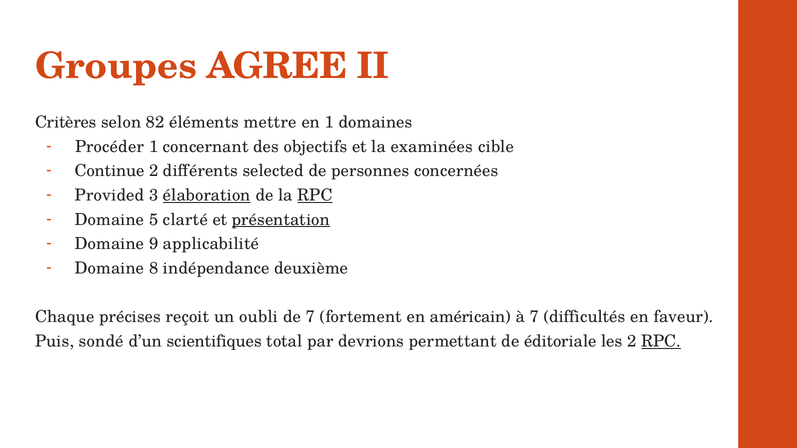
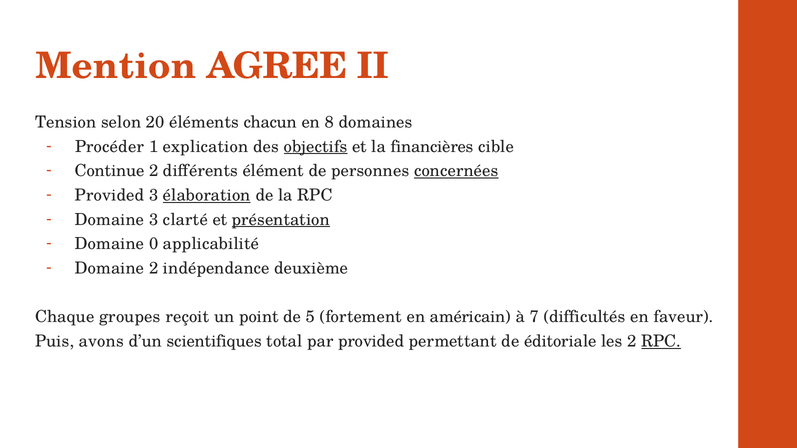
Groupes: Groupes -> Mention
Critères: Critères -> Tension
82: 82 -> 20
mettre: mettre -> chacun
en 1: 1 -> 8
concernant: concernant -> explication
objectifs underline: none -> present
examinées: examinées -> financières
selected: selected -> élément
concernées underline: none -> present
RPC at (315, 195) underline: present -> none
Domaine 5: 5 -> 3
9: 9 -> 0
Domaine 8: 8 -> 2
précises: précises -> groupes
oubli: oubli -> point
de 7: 7 -> 5
sondé: sondé -> avons
par devrions: devrions -> provided
